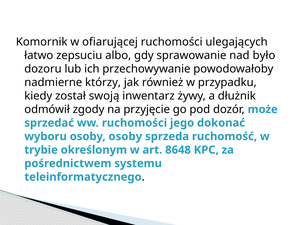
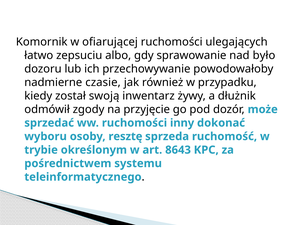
którzy: którzy -> czasie
jego: jego -> inny
osoby osoby: osoby -> resztę
8648: 8648 -> 8643
